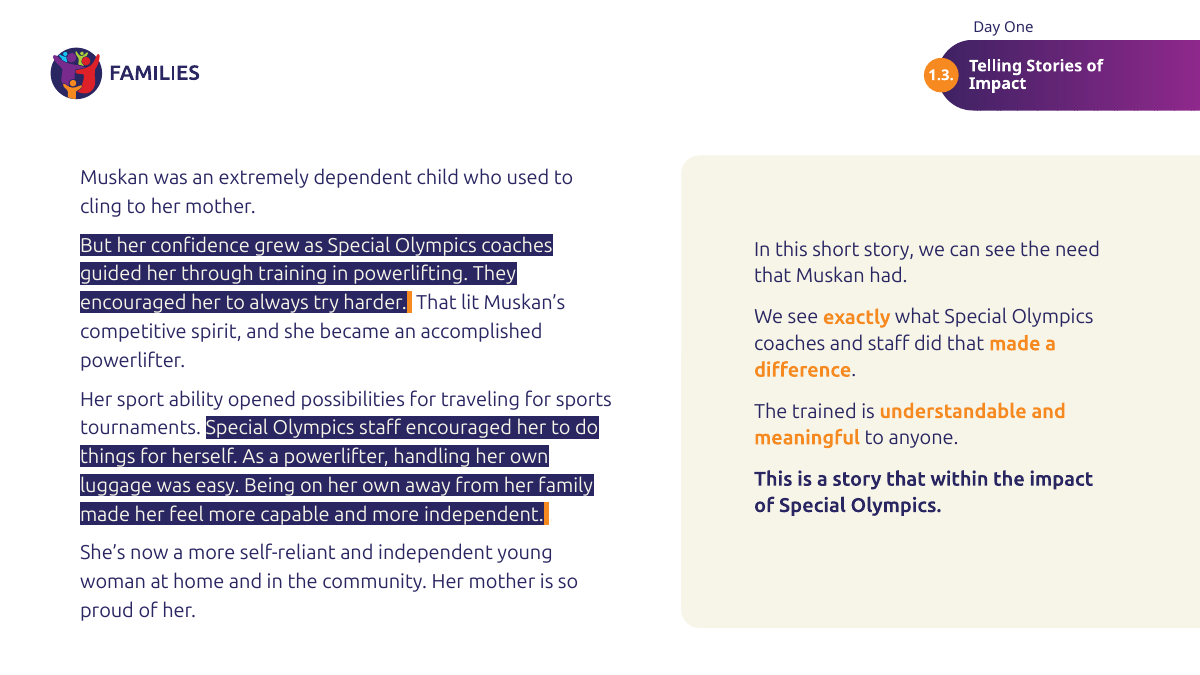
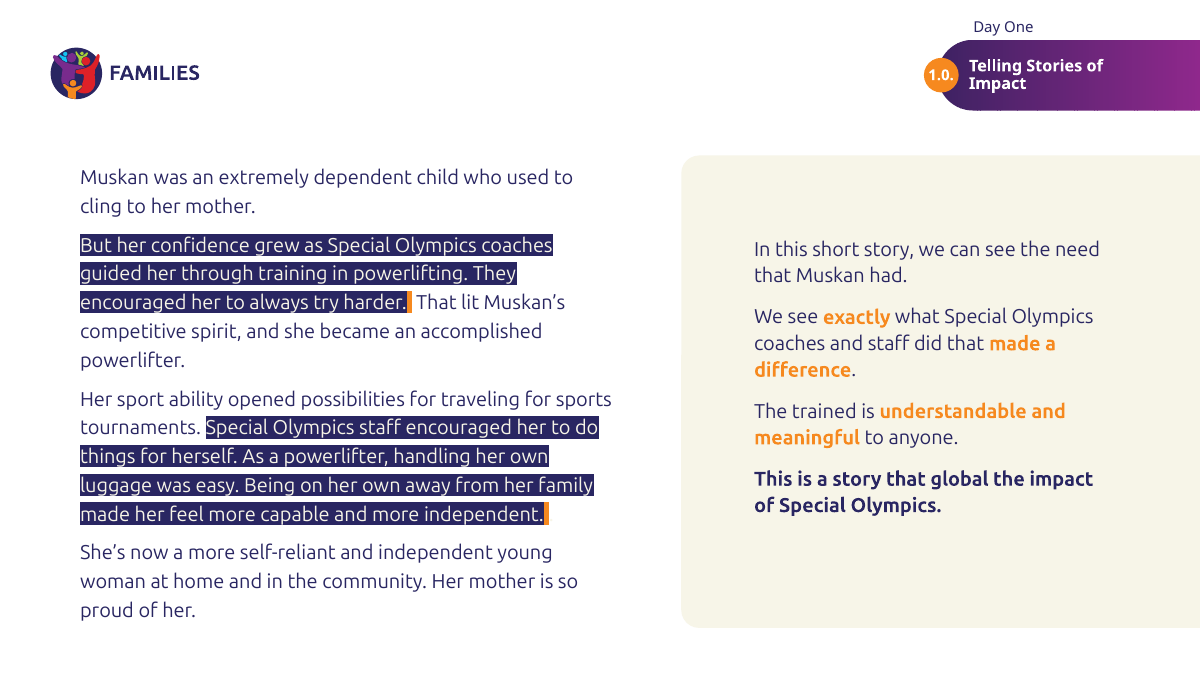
1.3: 1.3 -> 1.0
within: within -> global
